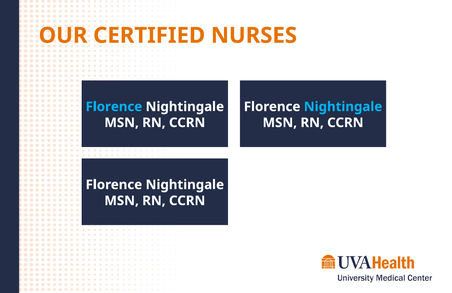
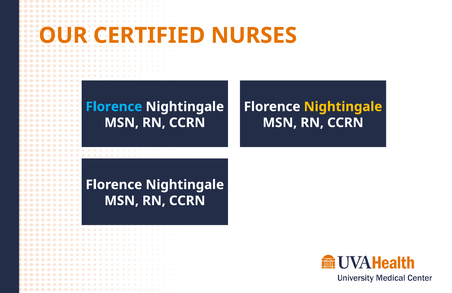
Nightingale at (343, 107) colour: light blue -> yellow
